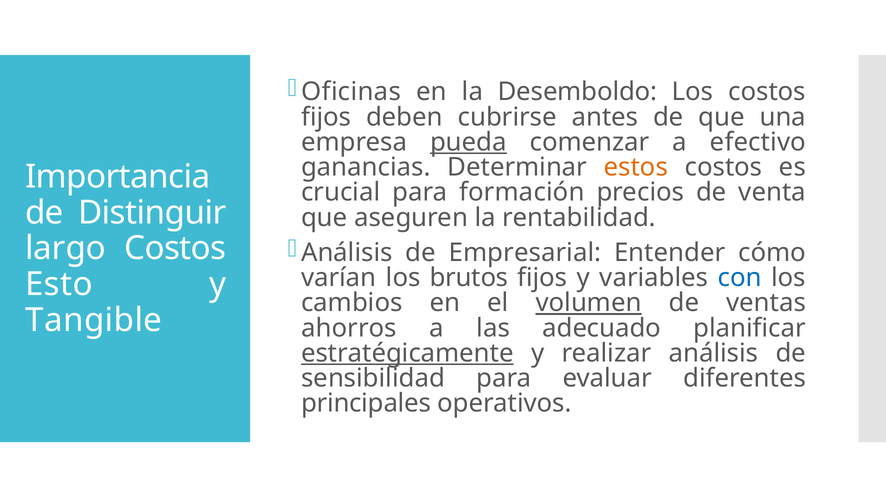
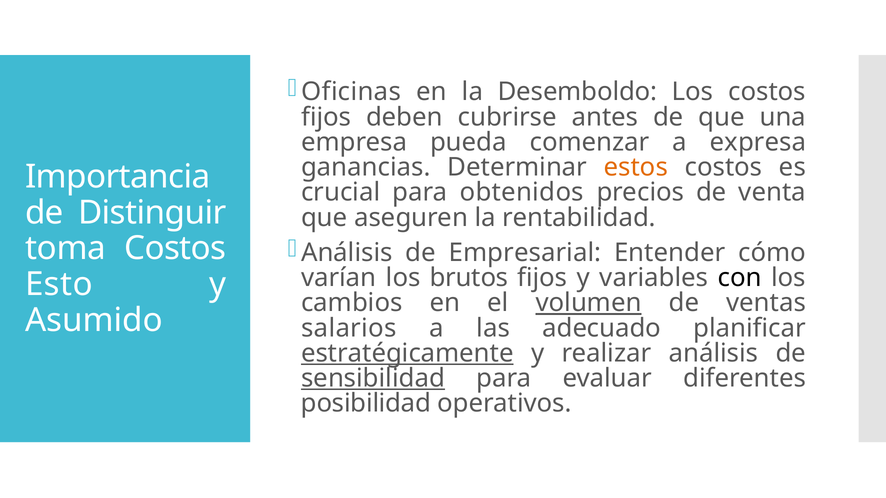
pueda underline: present -> none
efectivo: efectivo -> expresa
formación: formación -> obtenidos
largo: largo -> toma
con colour: blue -> black
Tangible: Tangible -> Asumido
ahorros: ahorros -> salarios
sensibilidad underline: none -> present
principales: principales -> posibilidad
